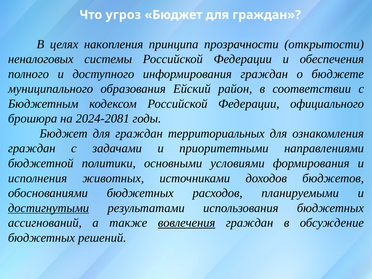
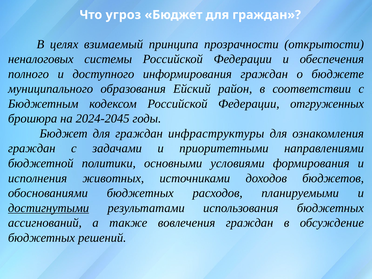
накопления: накопления -> взимаемый
официального: официального -> отгруженных
2024-2081: 2024-2081 -> 2024-2045
территориальных: территориальных -> инфраструктуры
вовлечения underline: present -> none
